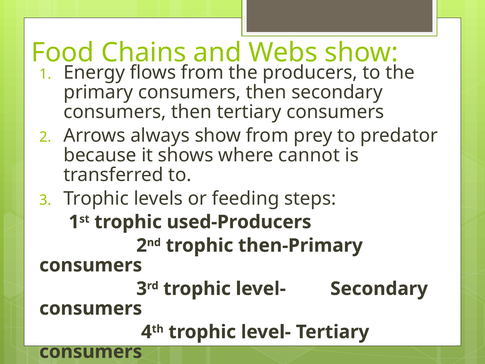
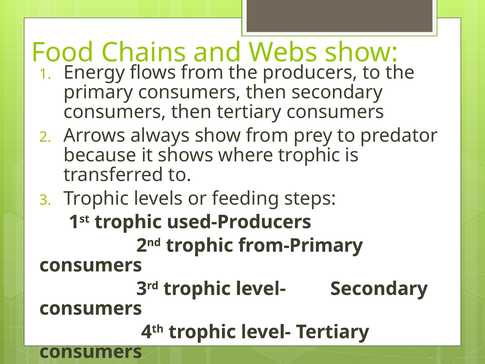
where cannot: cannot -> trophic
then-Primary: then-Primary -> from-Primary
